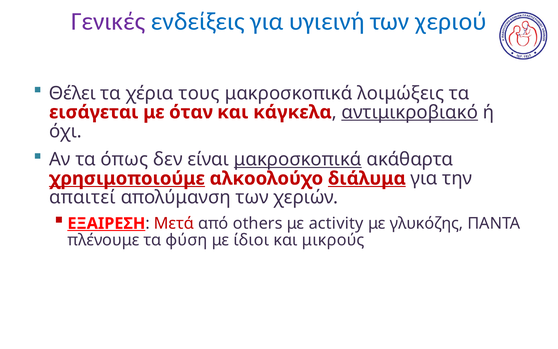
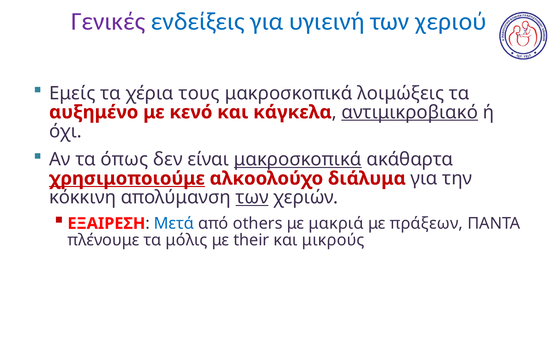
Θέλει: Θέλει -> Εμείς
εισάγεται: εισάγεται -> αυξημένο
όταν: όταν -> κενό
διάλυμα underline: present -> none
απαιτεί: απαιτεί -> κόκκινη
των at (252, 197) underline: none -> present
ΕΞΑΙΡΕΣΗ underline: present -> none
Μετά colour: red -> blue
activity: activity -> μακριά
γλυκόζης: γλυκόζης -> πράξεων
φύση: φύση -> μόλις
ίδιοι: ίδιοι -> their
